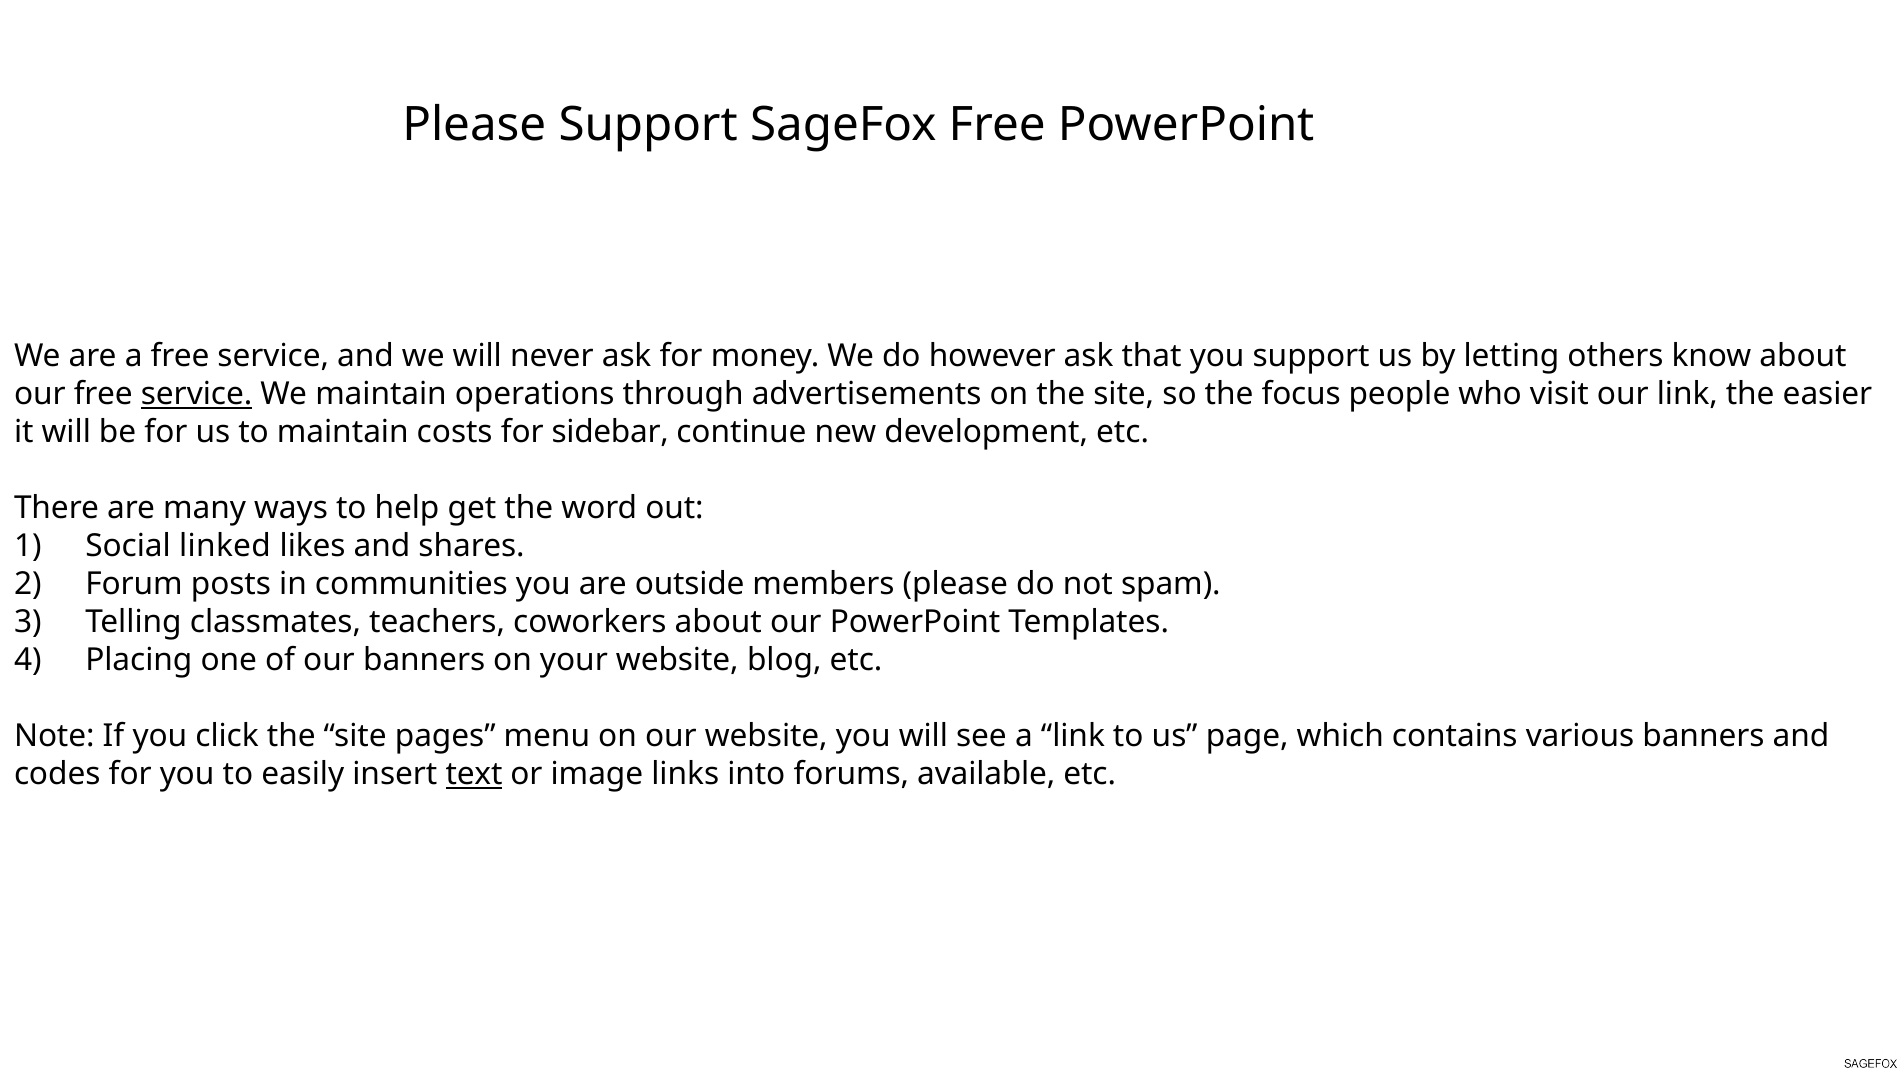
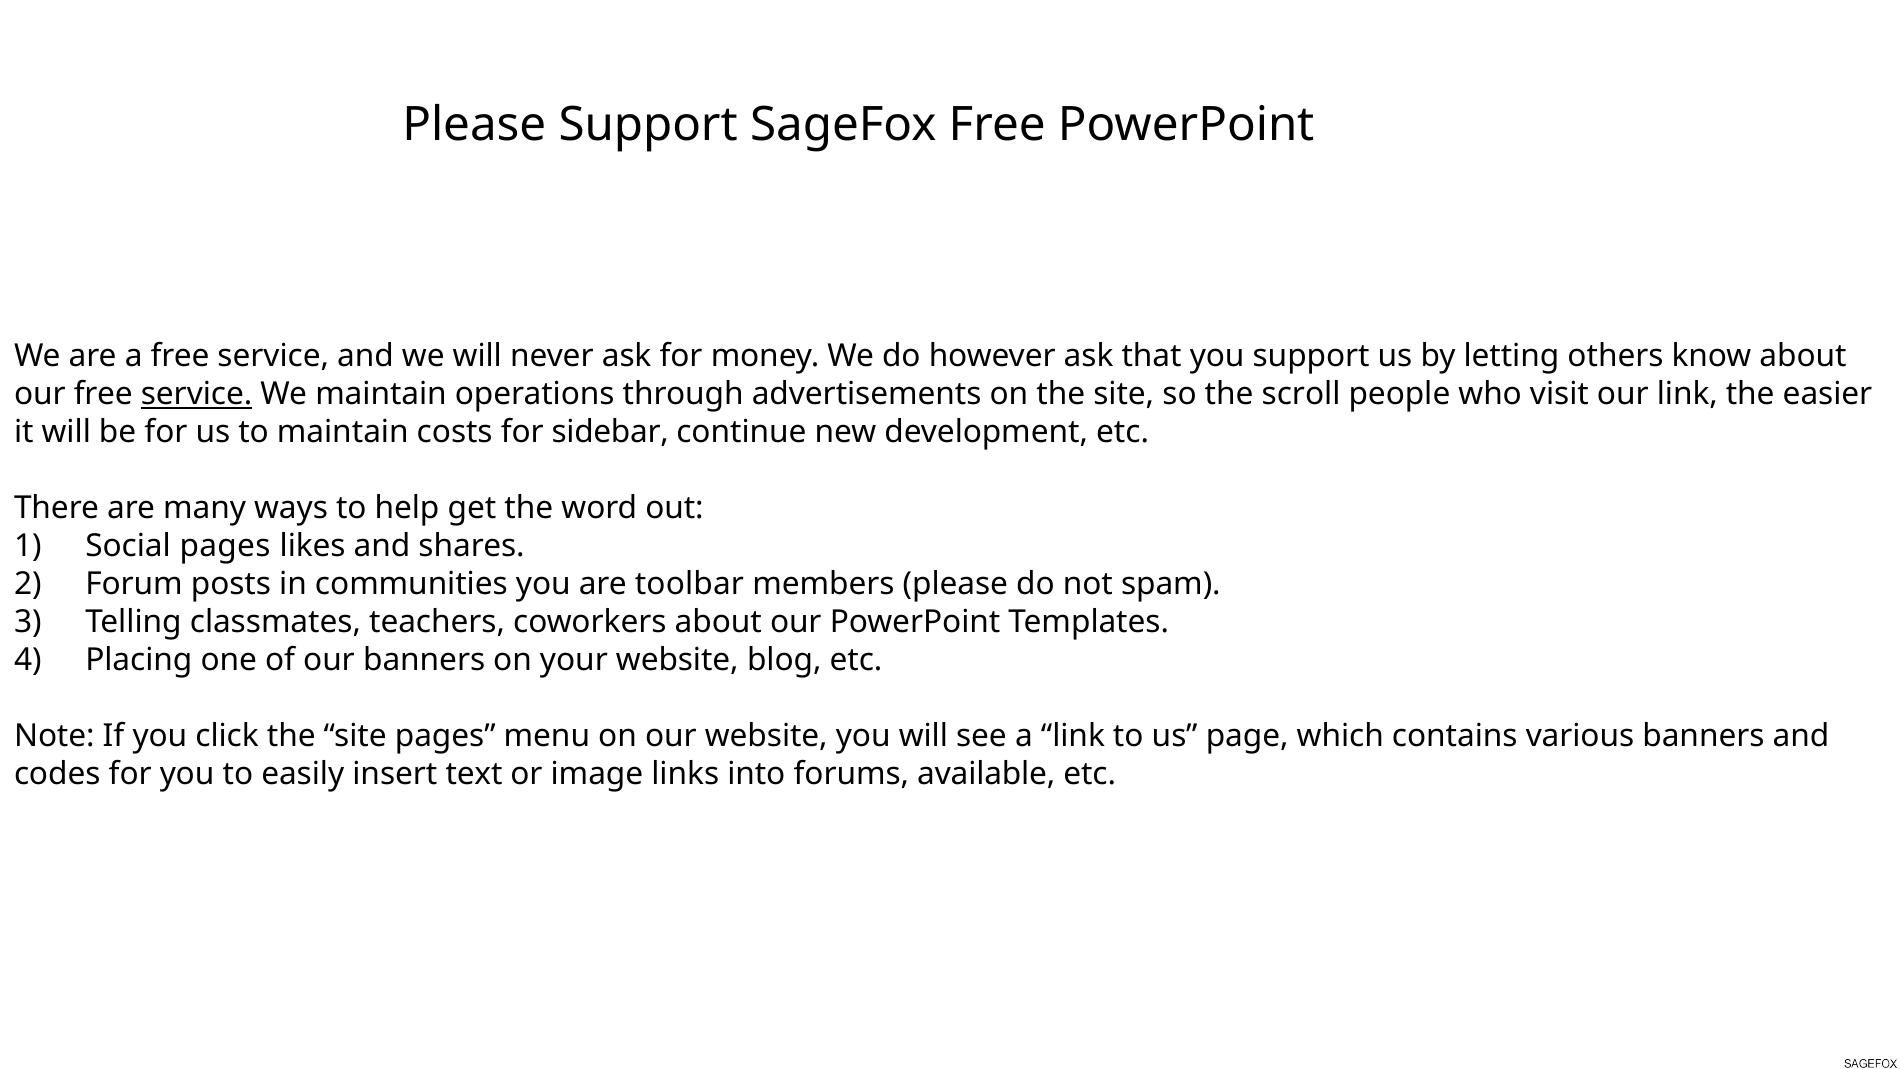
focus: focus -> scroll
Social linked: linked -> pages
outside: outside -> toolbar
text underline: present -> none
